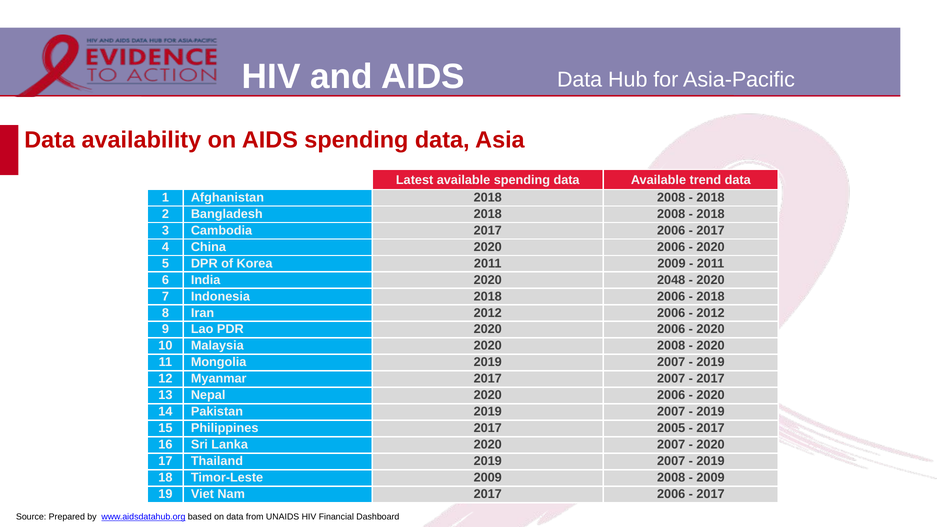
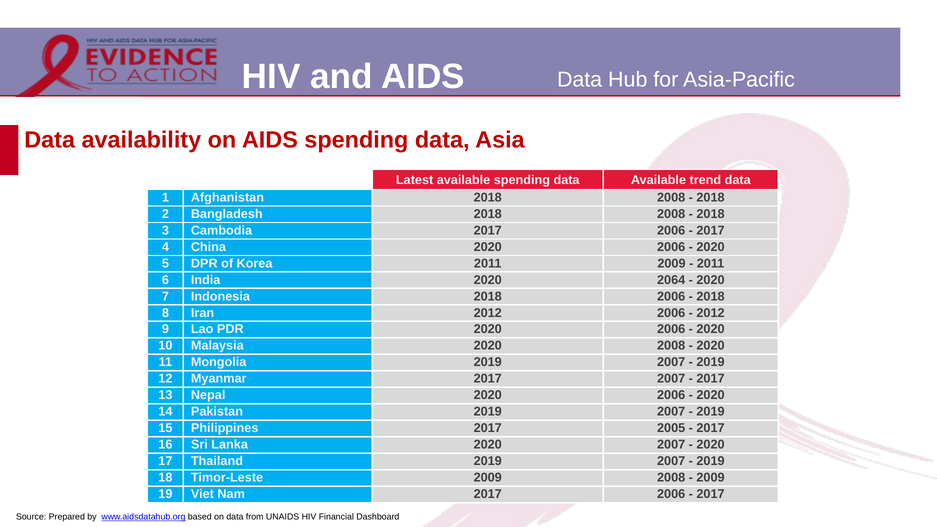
2048: 2048 -> 2064
